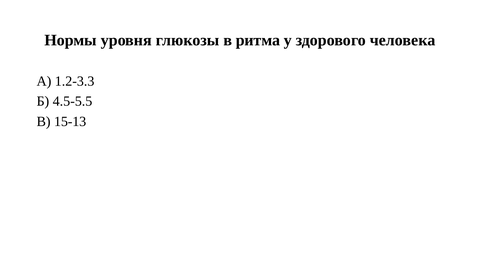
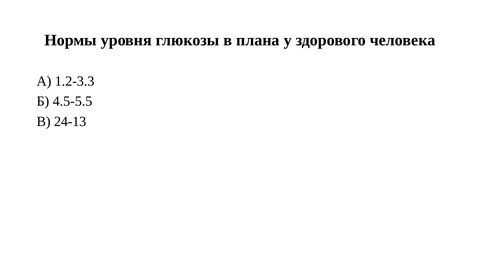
ритма: ритма -> плана
15-13: 15-13 -> 24-13
